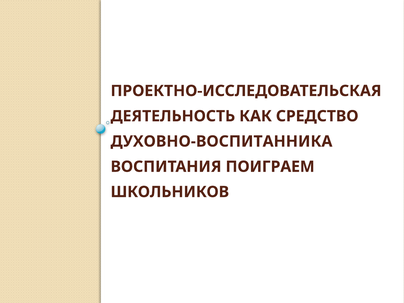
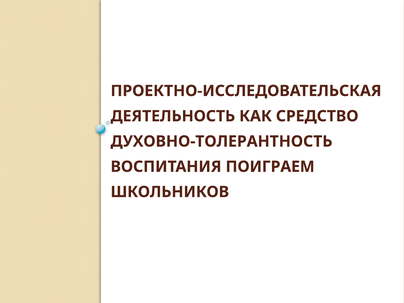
ДУХОВНО-ВОСПИТАННИКА: ДУХОВНО-ВОСПИТАННИКА -> ДУХОВНО-ТОЛЕРАНТНОСТЬ
